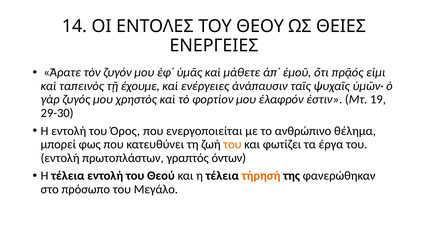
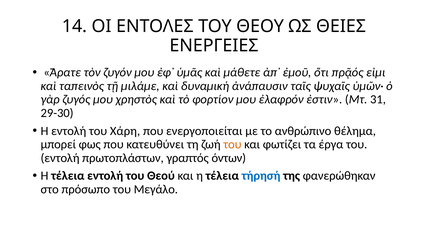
έχουμε: έχουμε -> μιλάμε
ενέργειες: ενέργειες -> δυναμική
19: 19 -> 31
Όρος: Όρος -> Χάρη
τήρησή colour: orange -> blue
